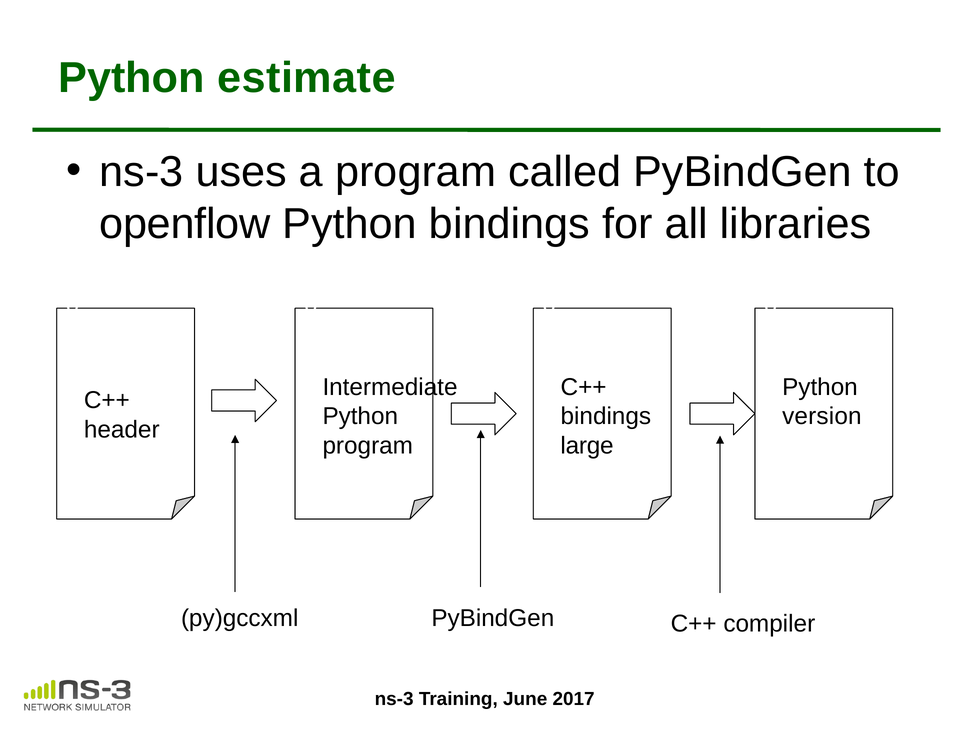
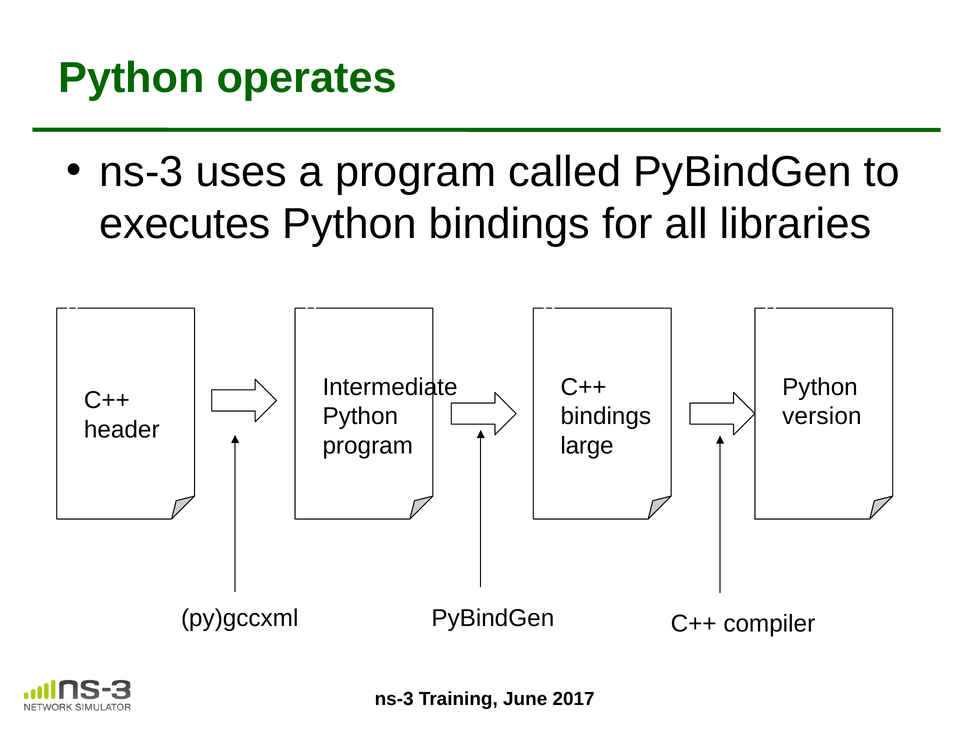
estimate: estimate -> operates
openflow: openflow -> executes
